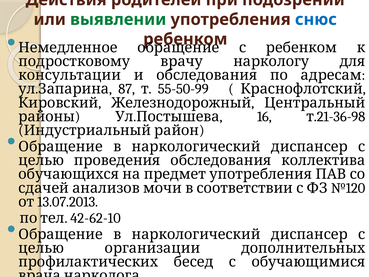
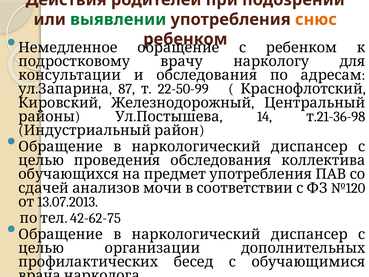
снюс colour: blue -> orange
55-50-99: 55-50-99 -> 22-50-99
16: 16 -> 14
42-62-10: 42-62-10 -> 42-62-75
